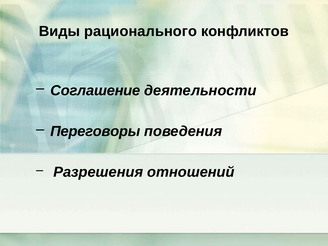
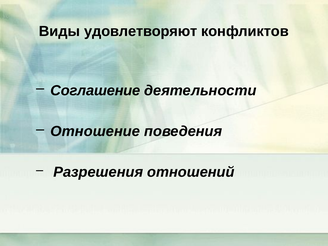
рационального: рационального -> удовлетворяют
Переговоры: Переговоры -> Отношение
